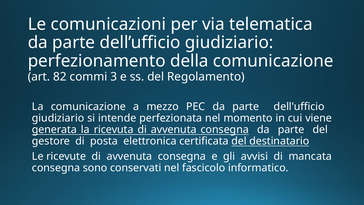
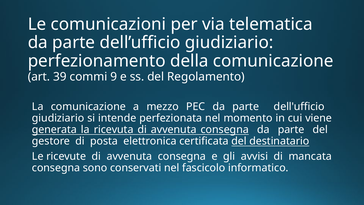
82: 82 -> 39
3: 3 -> 9
